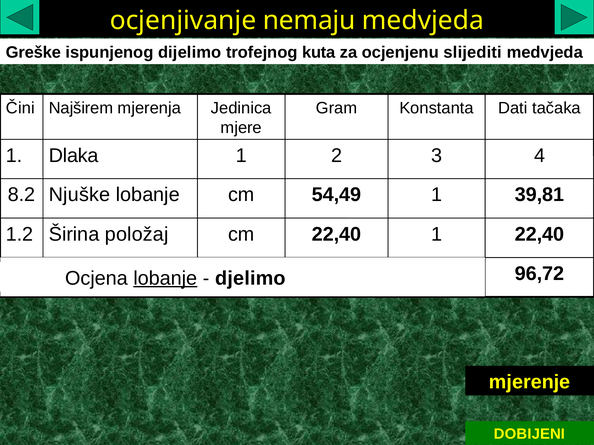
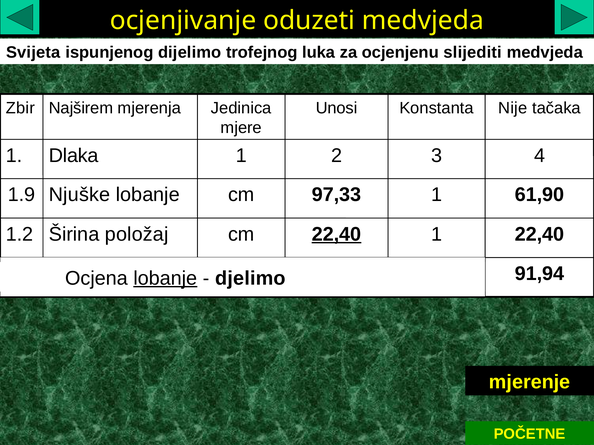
nemaju: nemaju -> oduzeti
Greške: Greške -> Svijeta
kuta: kuta -> luka
Čini: Čini -> Zbir
Gram: Gram -> Unosi
Dati: Dati -> Nije
8.2: 8.2 -> 1.9
54,49: 54,49 -> 97,33
39,81: 39,81 -> 61,90
22,40 at (337, 235) underline: none -> present
96,72: 96,72 -> 91,94
DOBIJENI: DOBIJENI -> POČETNE
